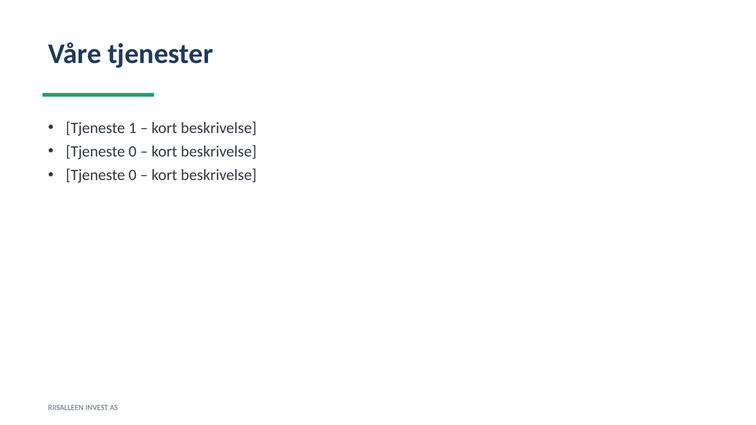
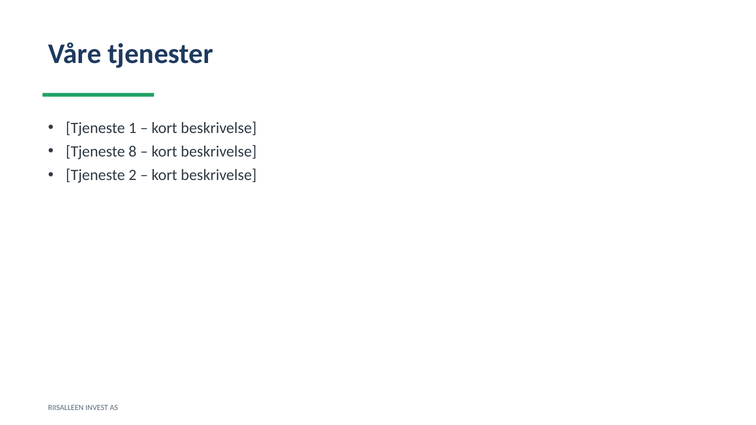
0 at (133, 152): 0 -> 8
0 at (133, 175): 0 -> 2
